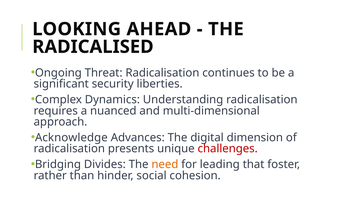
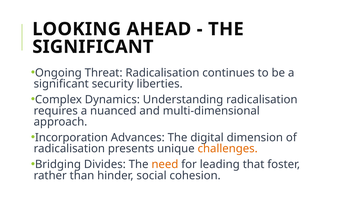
RADICALISED at (93, 47): RADICALISED -> SIGNIFICANT
Acknowledge: Acknowledge -> Incorporation
challenges colour: red -> orange
